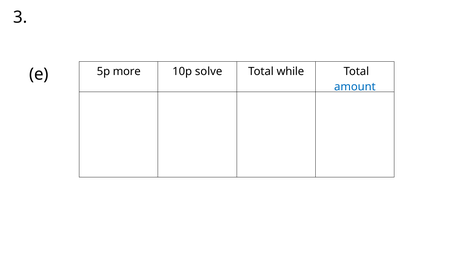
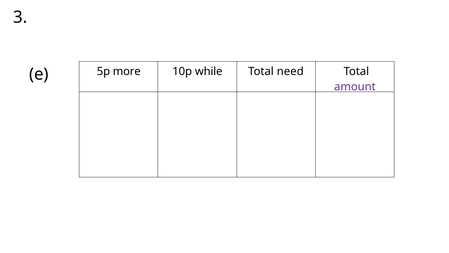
solve: solve -> while
while: while -> need
amount colour: blue -> purple
